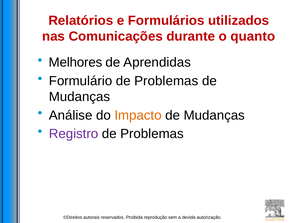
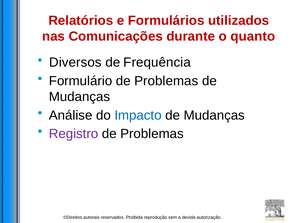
Melhores: Melhores -> Diversos
Aprendidas: Aprendidas -> Frequência
Impacto colour: orange -> blue
